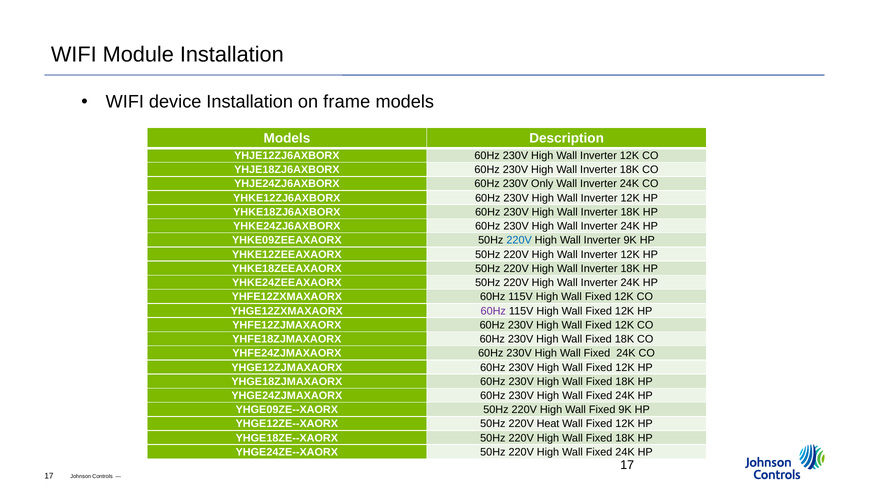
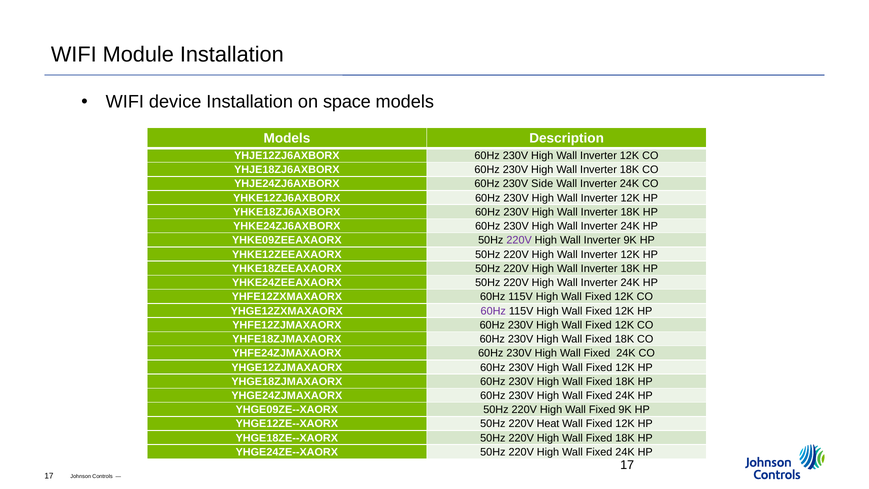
frame: frame -> space
Only: Only -> Side
220V at (519, 240) colour: blue -> purple
